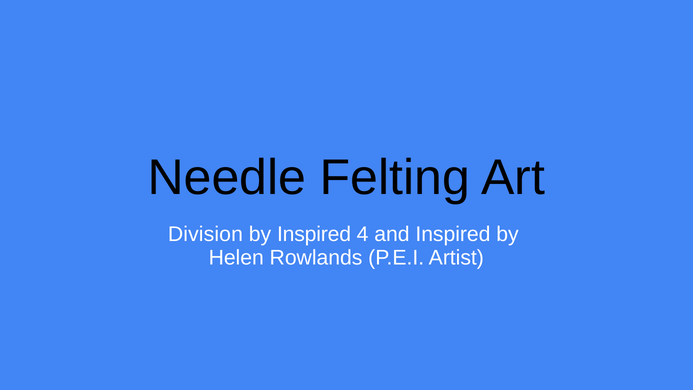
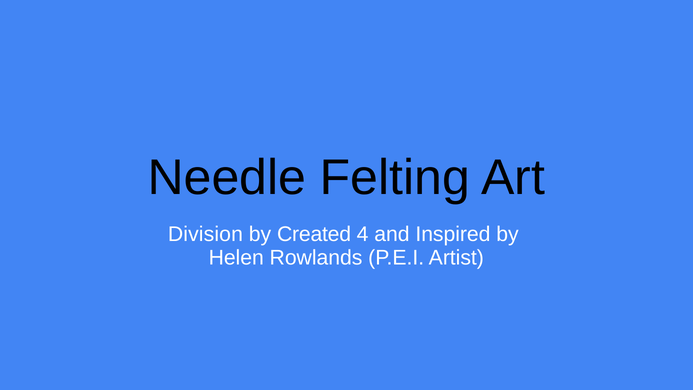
by Inspired: Inspired -> Created
